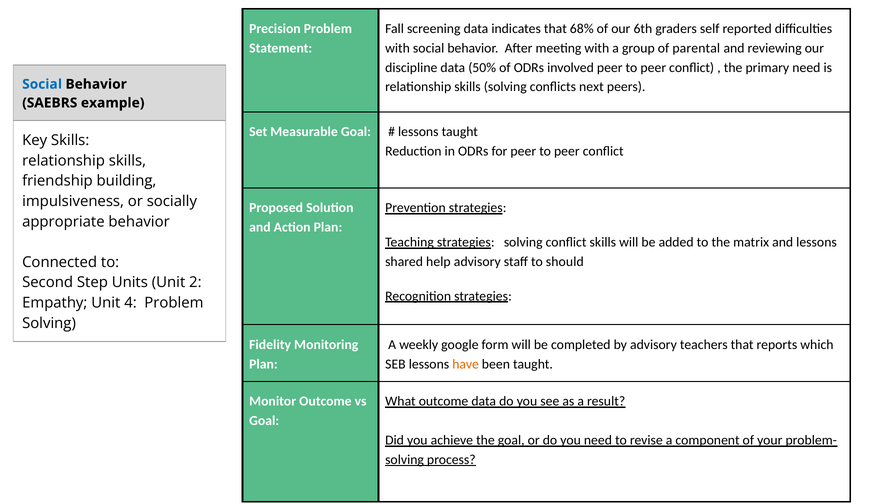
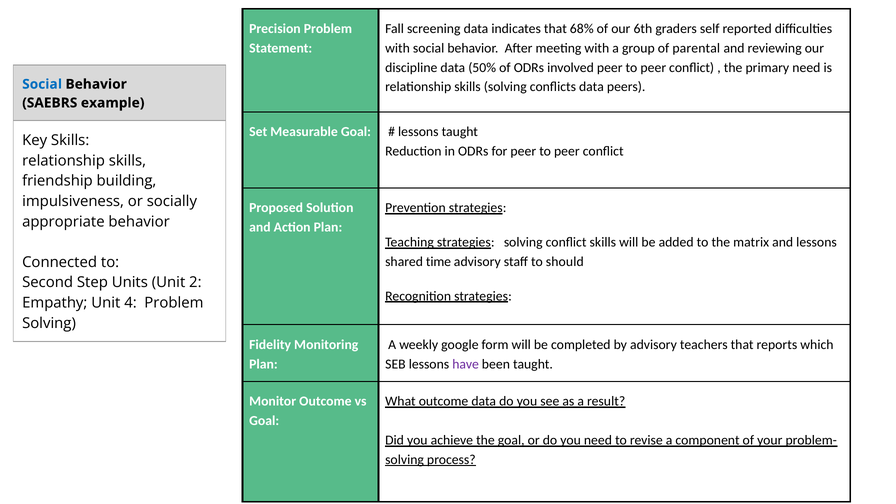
conflicts next: next -> data
help: help -> time
have colour: orange -> purple
